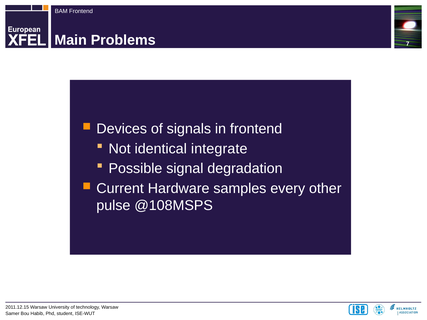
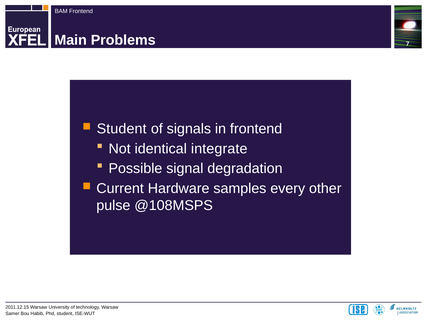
Devices at (122, 129): Devices -> Student
